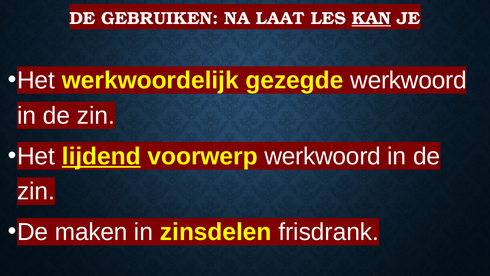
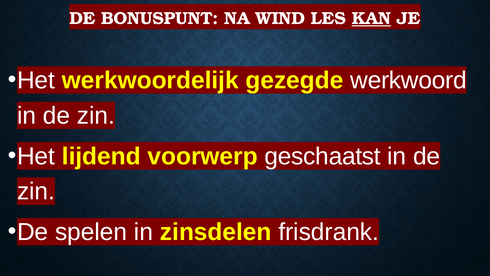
GEBRUIKEN: GEBRUIKEN -> BONUSPUNT
LAAT: LAAT -> WIND
lijdend underline: present -> none
voorwerp werkwoord: werkwoord -> geschaatst
maken: maken -> spelen
